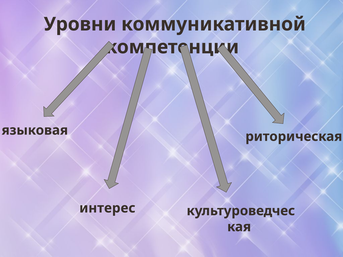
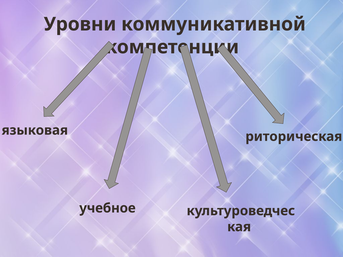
интерес: интерес -> учебное
